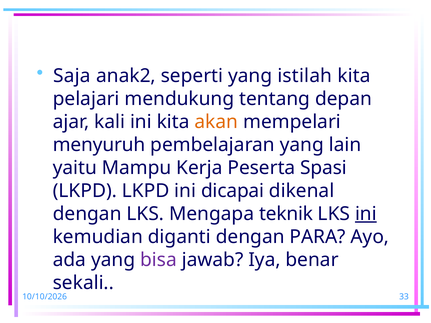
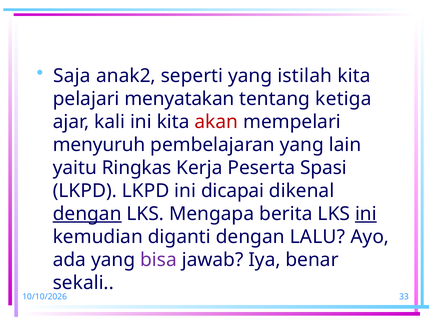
mendukung: mendukung -> menyatakan
depan: depan -> ketiga
akan colour: orange -> red
Mampu: Mampu -> Ringkas
dengan at (87, 214) underline: none -> present
teknik: teknik -> berita
PARA: PARA -> LALU
